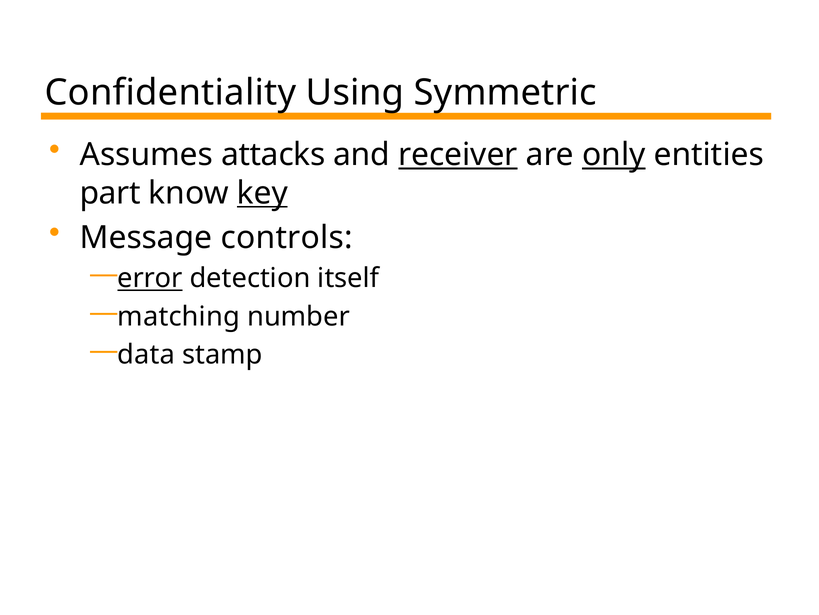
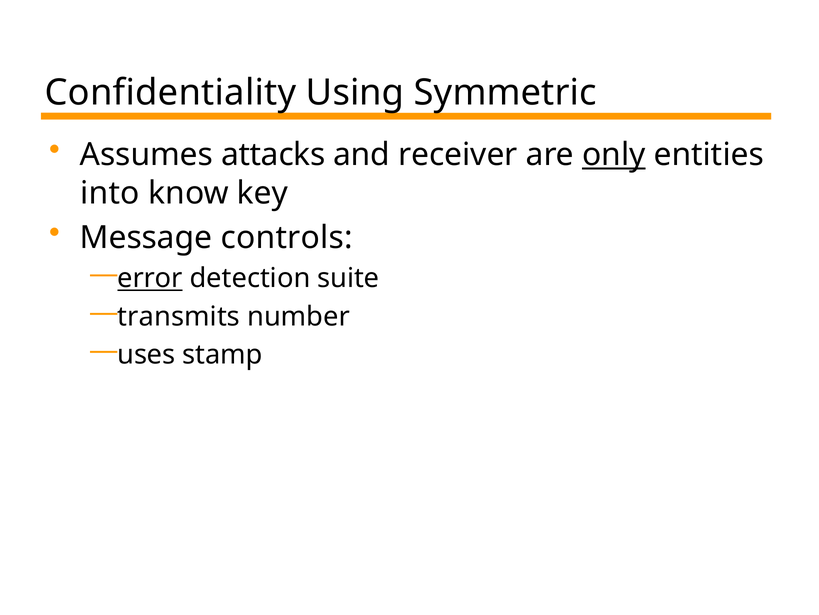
receiver underline: present -> none
part: part -> into
key underline: present -> none
itself: itself -> suite
matching: matching -> transmits
data: data -> uses
